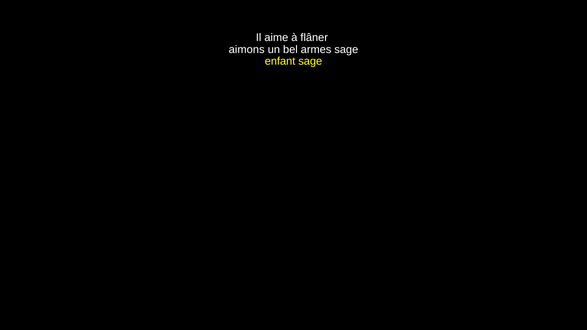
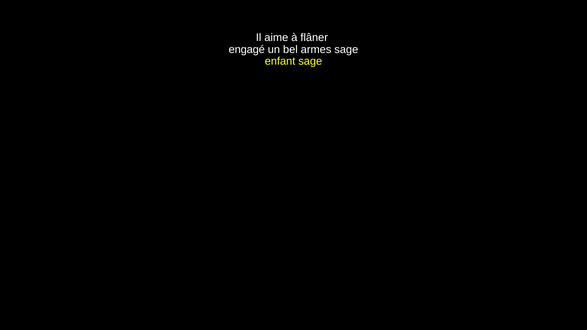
aimons: aimons -> engagé
